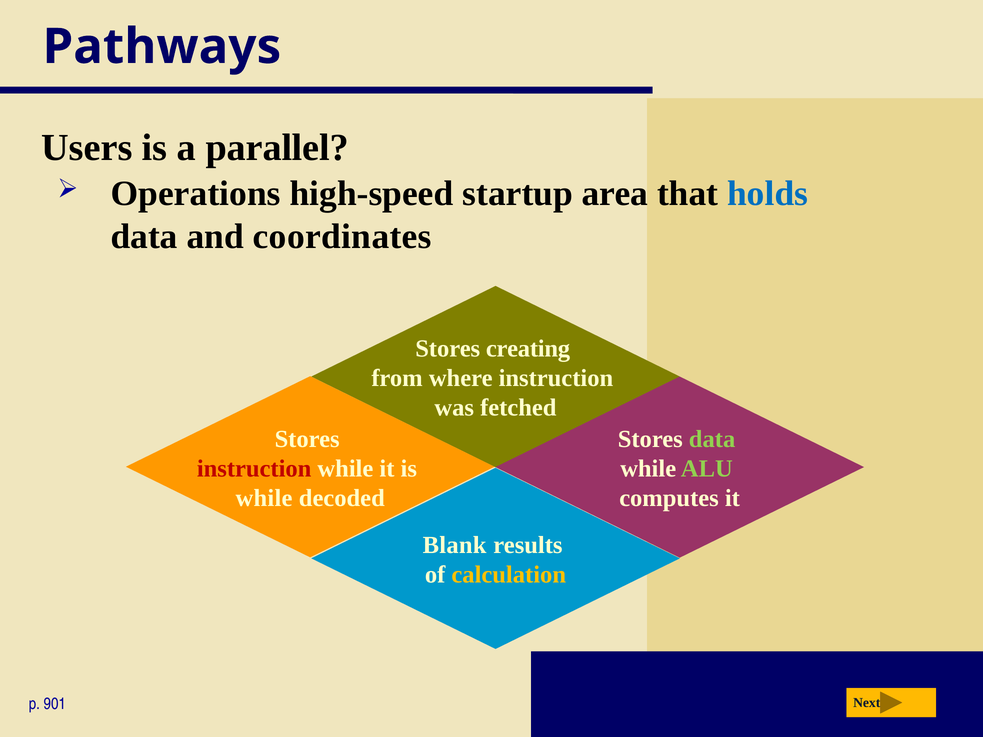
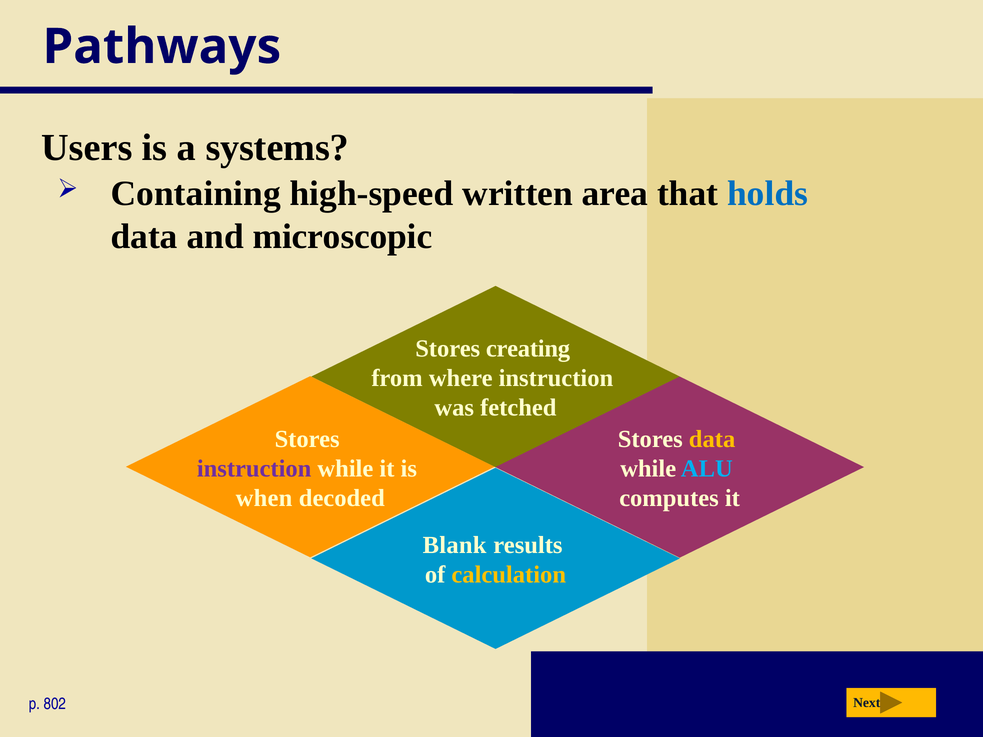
parallel: parallel -> systems
Operations: Operations -> Containing
startup: startup -> written
coordinates: coordinates -> microscopic
data at (712, 439) colour: light green -> yellow
instruction at (254, 469) colour: red -> purple
ALU colour: light green -> light blue
while at (264, 498): while -> when
901: 901 -> 802
